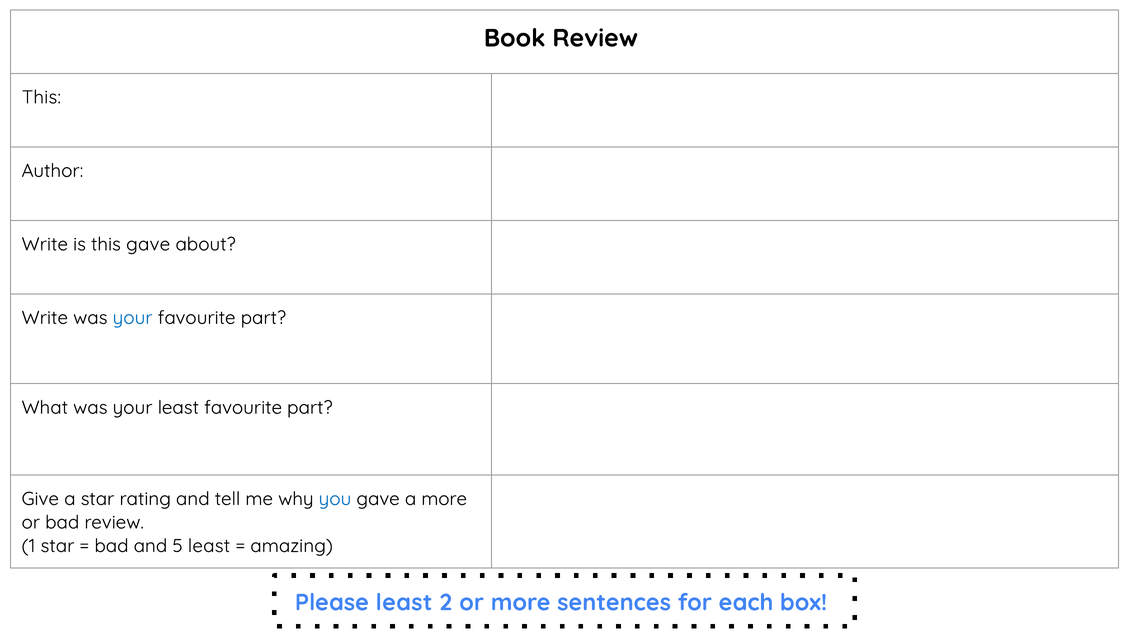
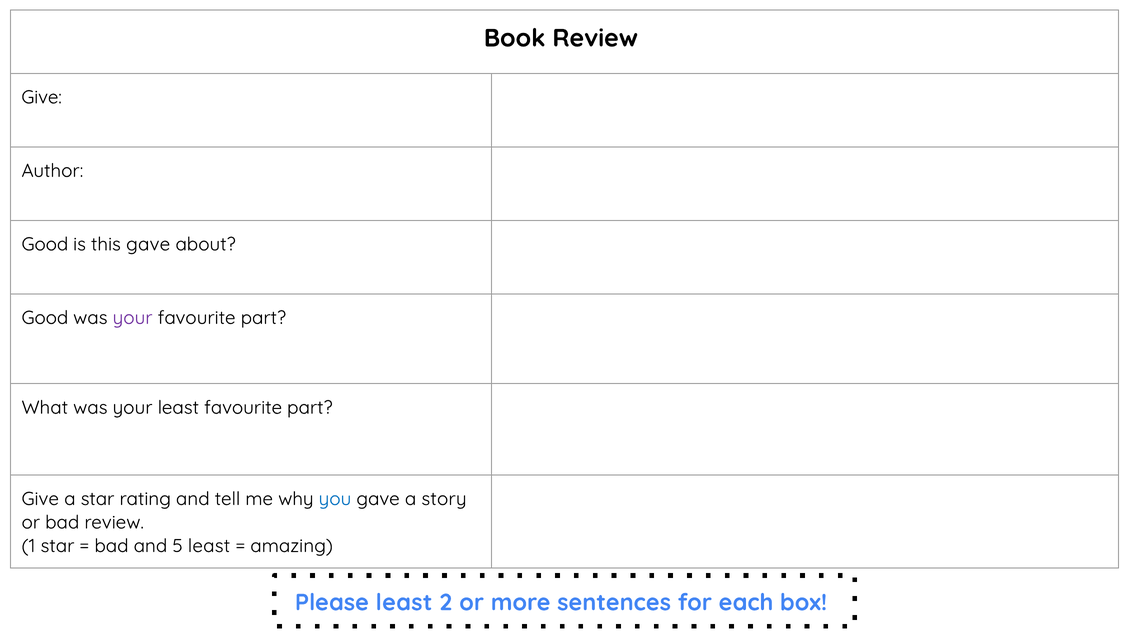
This at (41, 97): This -> Give
Write at (45, 244): Write -> Good
Write at (45, 318): Write -> Good
your at (133, 318) colour: blue -> purple
a more: more -> story
